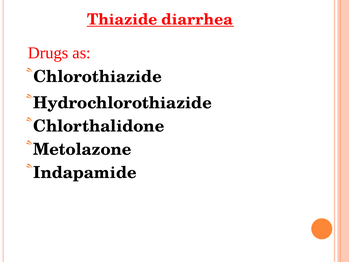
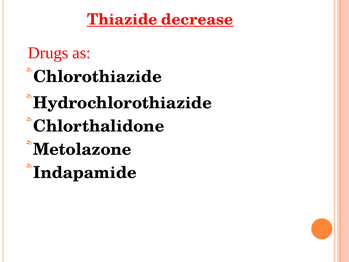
diarrhea: diarrhea -> decrease
